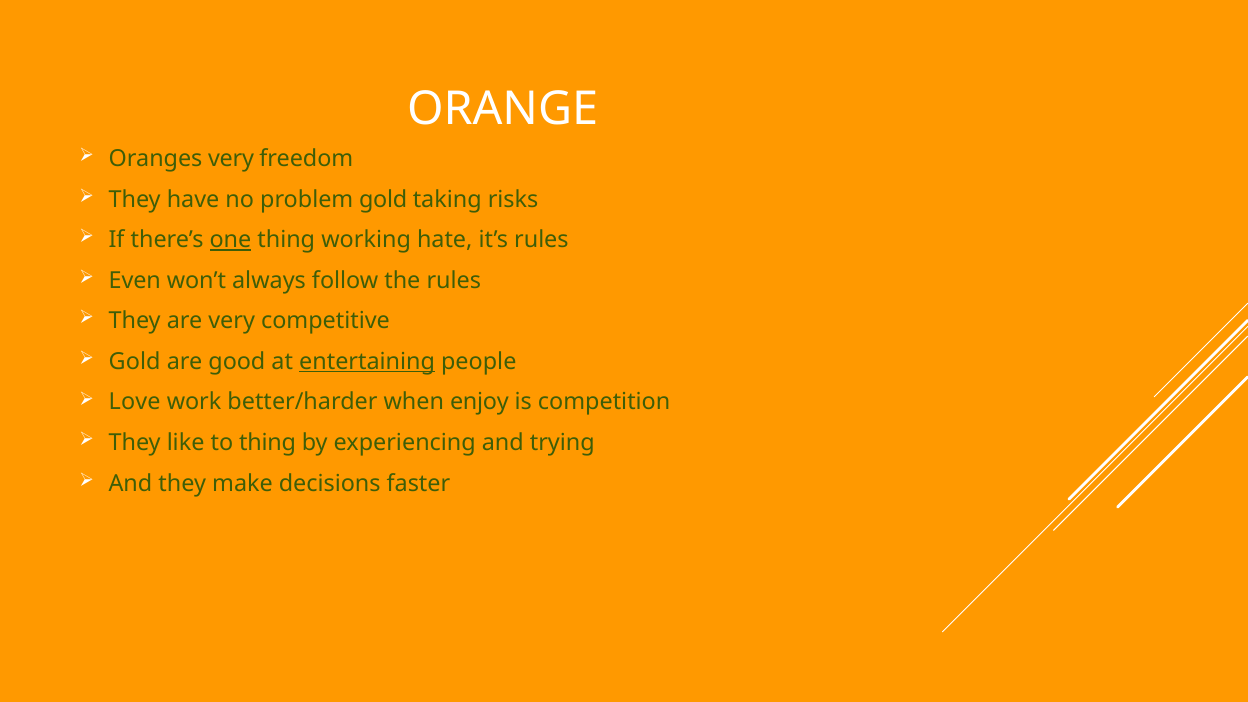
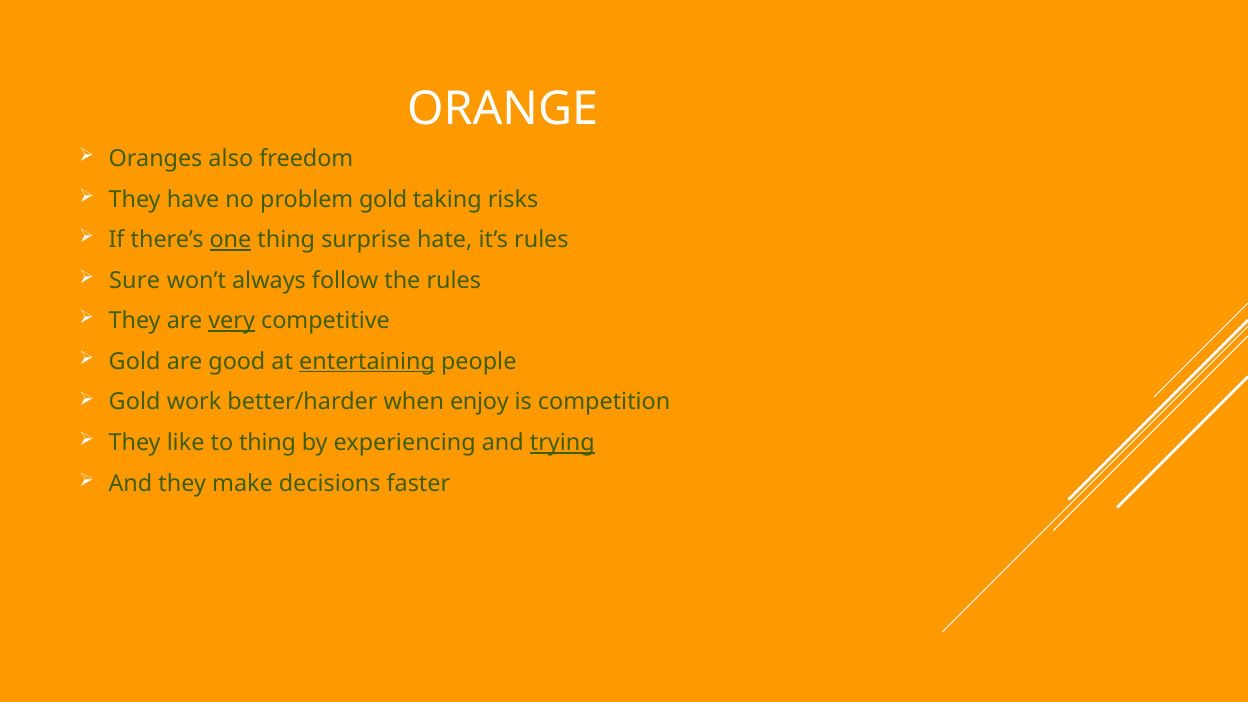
Oranges very: very -> also
working: working -> surprise
Even: Even -> Sure
very at (232, 321) underline: none -> present
Love at (135, 402): Love -> Gold
trying underline: none -> present
